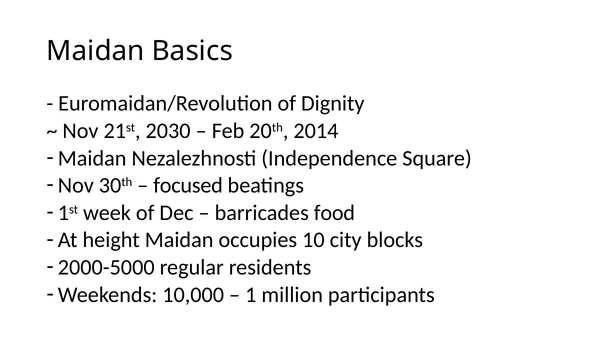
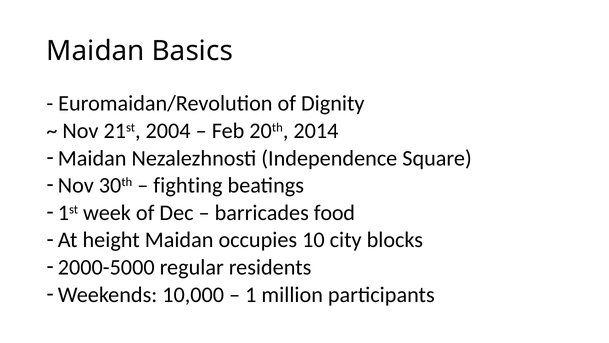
2030: 2030 -> 2004
focused: focused -> fighting
